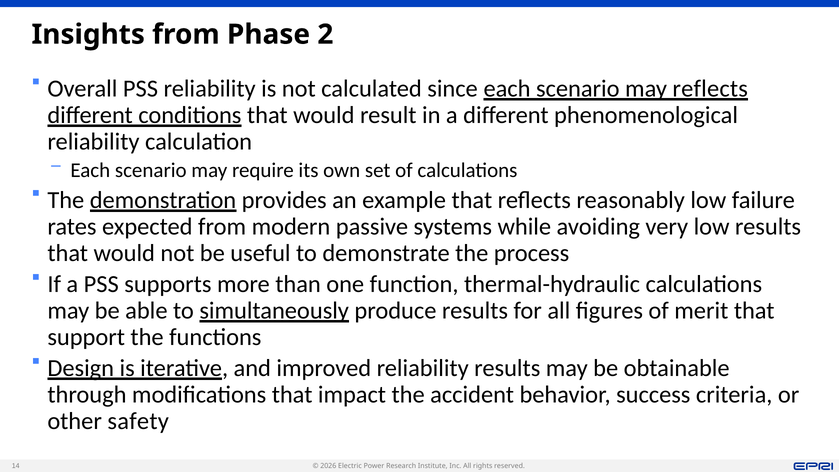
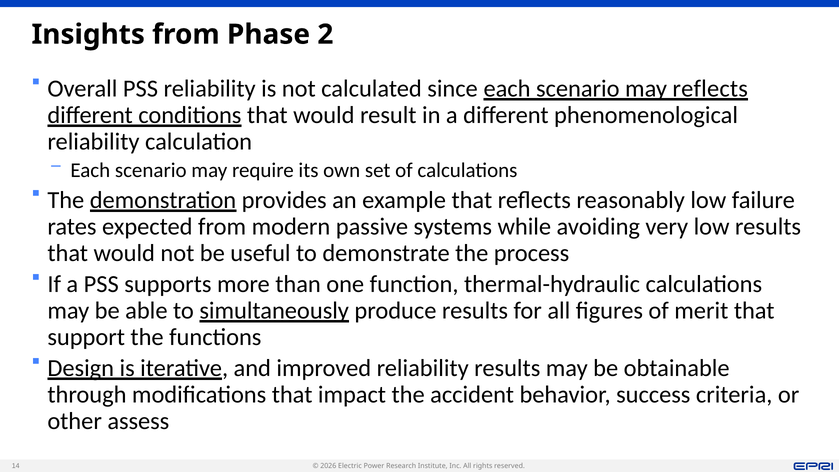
safety: safety -> assess
